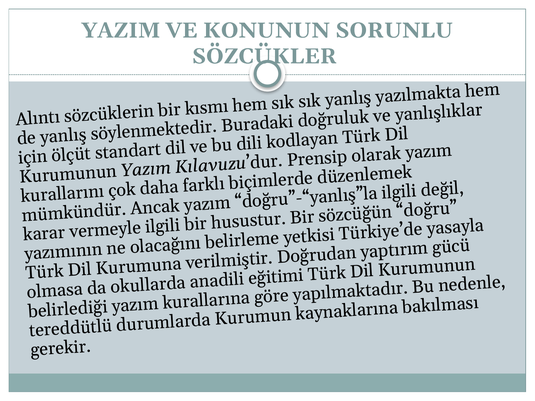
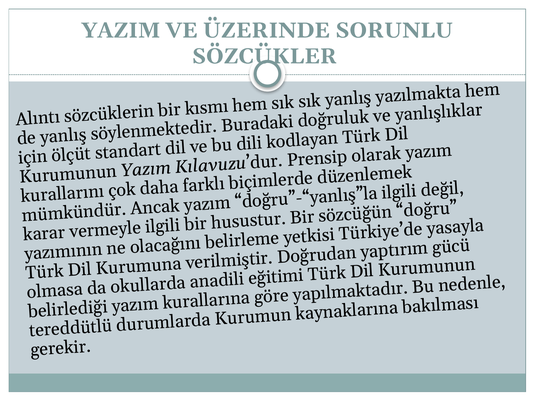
KONUNUN: KONUNUN -> ÜZERINDE
